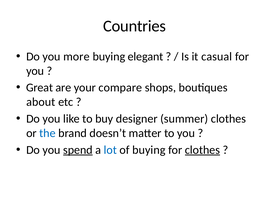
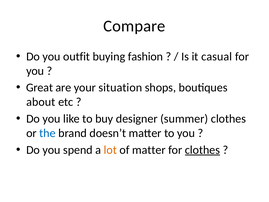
Countries: Countries -> Compare
more: more -> outfit
elegant: elegant -> fashion
compare: compare -> situation
spend underline: present -> none
lot colour: blue -> orange
of buying: buying -> matter
